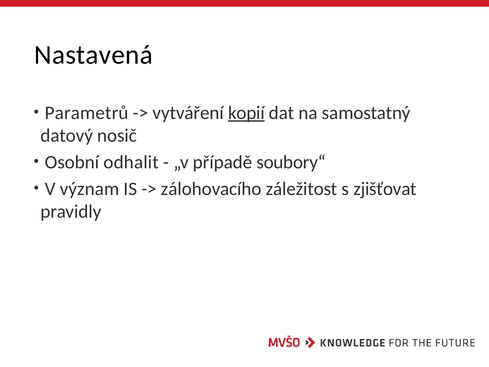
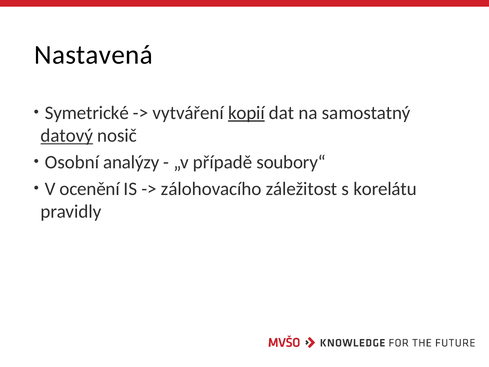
Parametrů: Parametrů -> Symetrické
datový underline: none -> present
odhalit: odhalit -> analýzy
význam: význam -> ocenění
zjišťovat: zjišťovat -> korelátu
